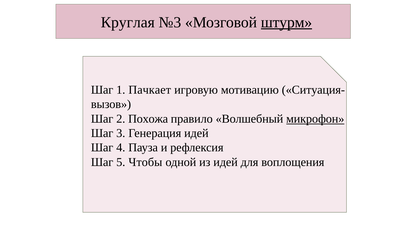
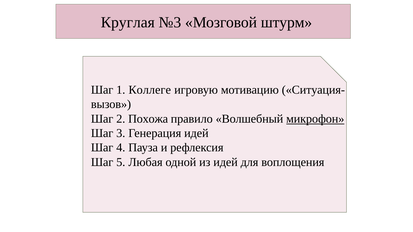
штурм underline: present -> none
Пачкает: Пачкает -> Коллеге
Чтобы: Чтобы -> Любая
